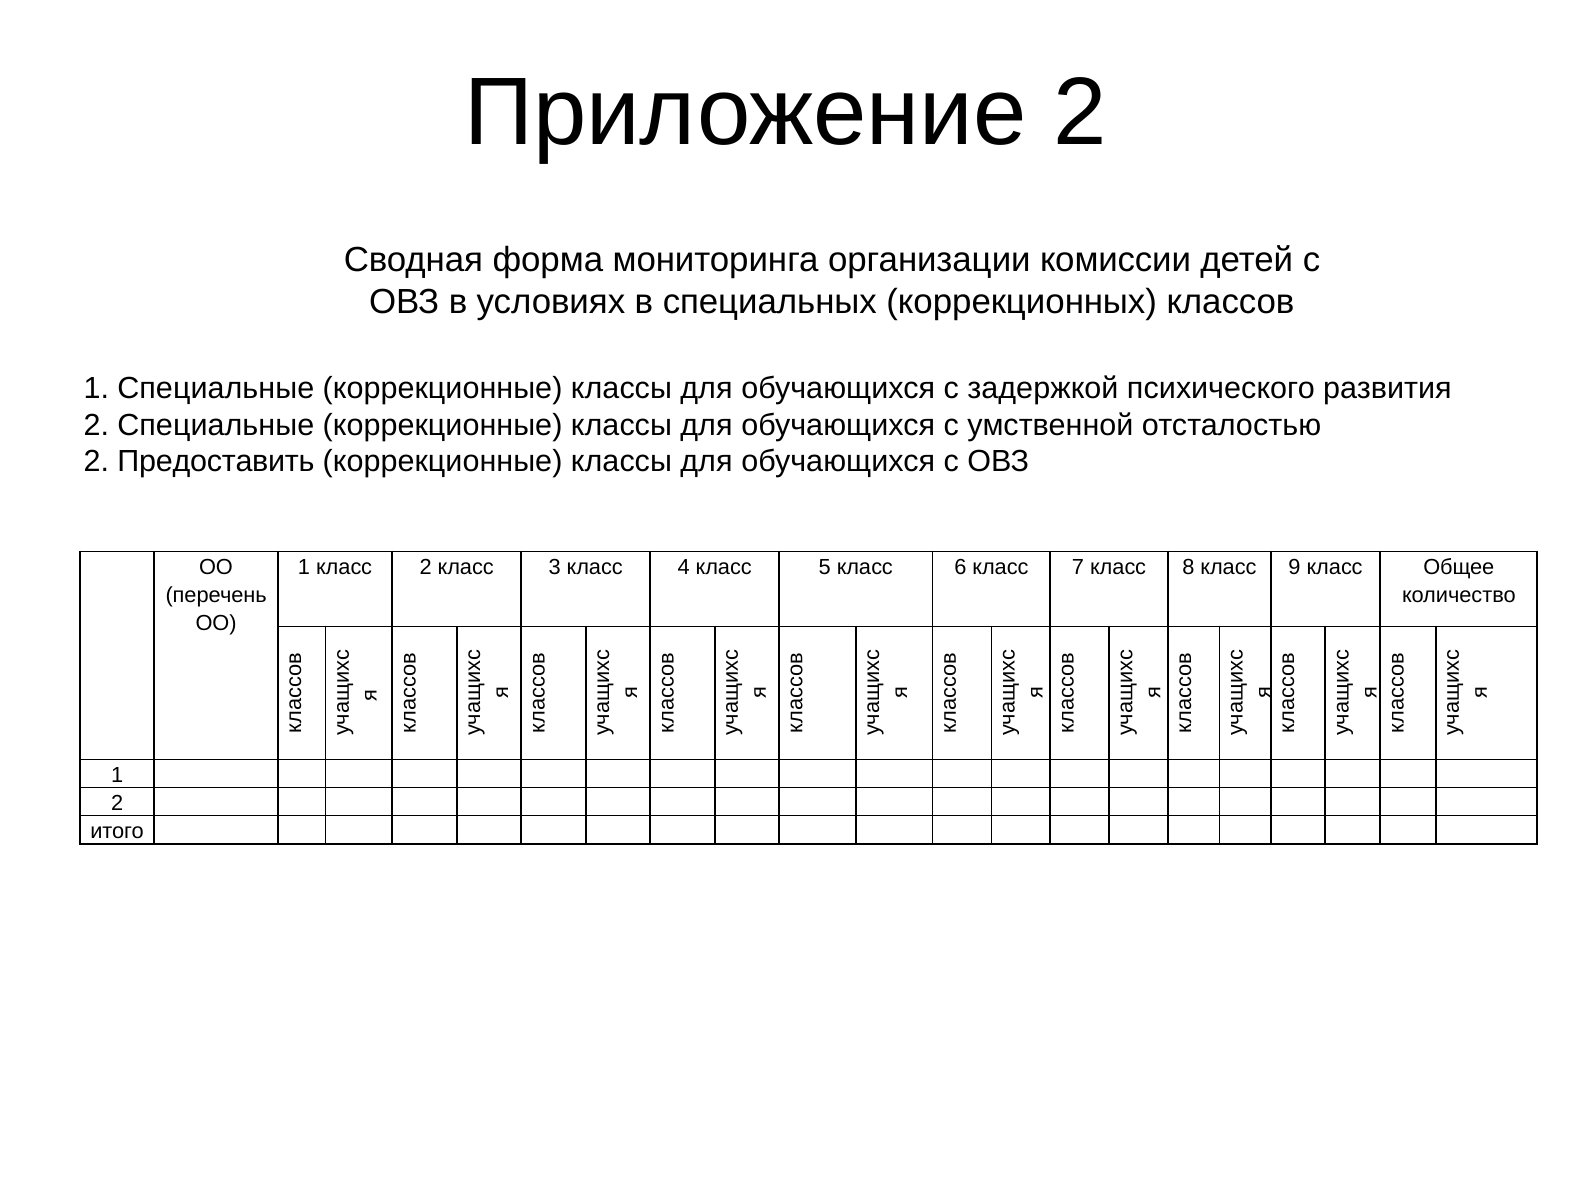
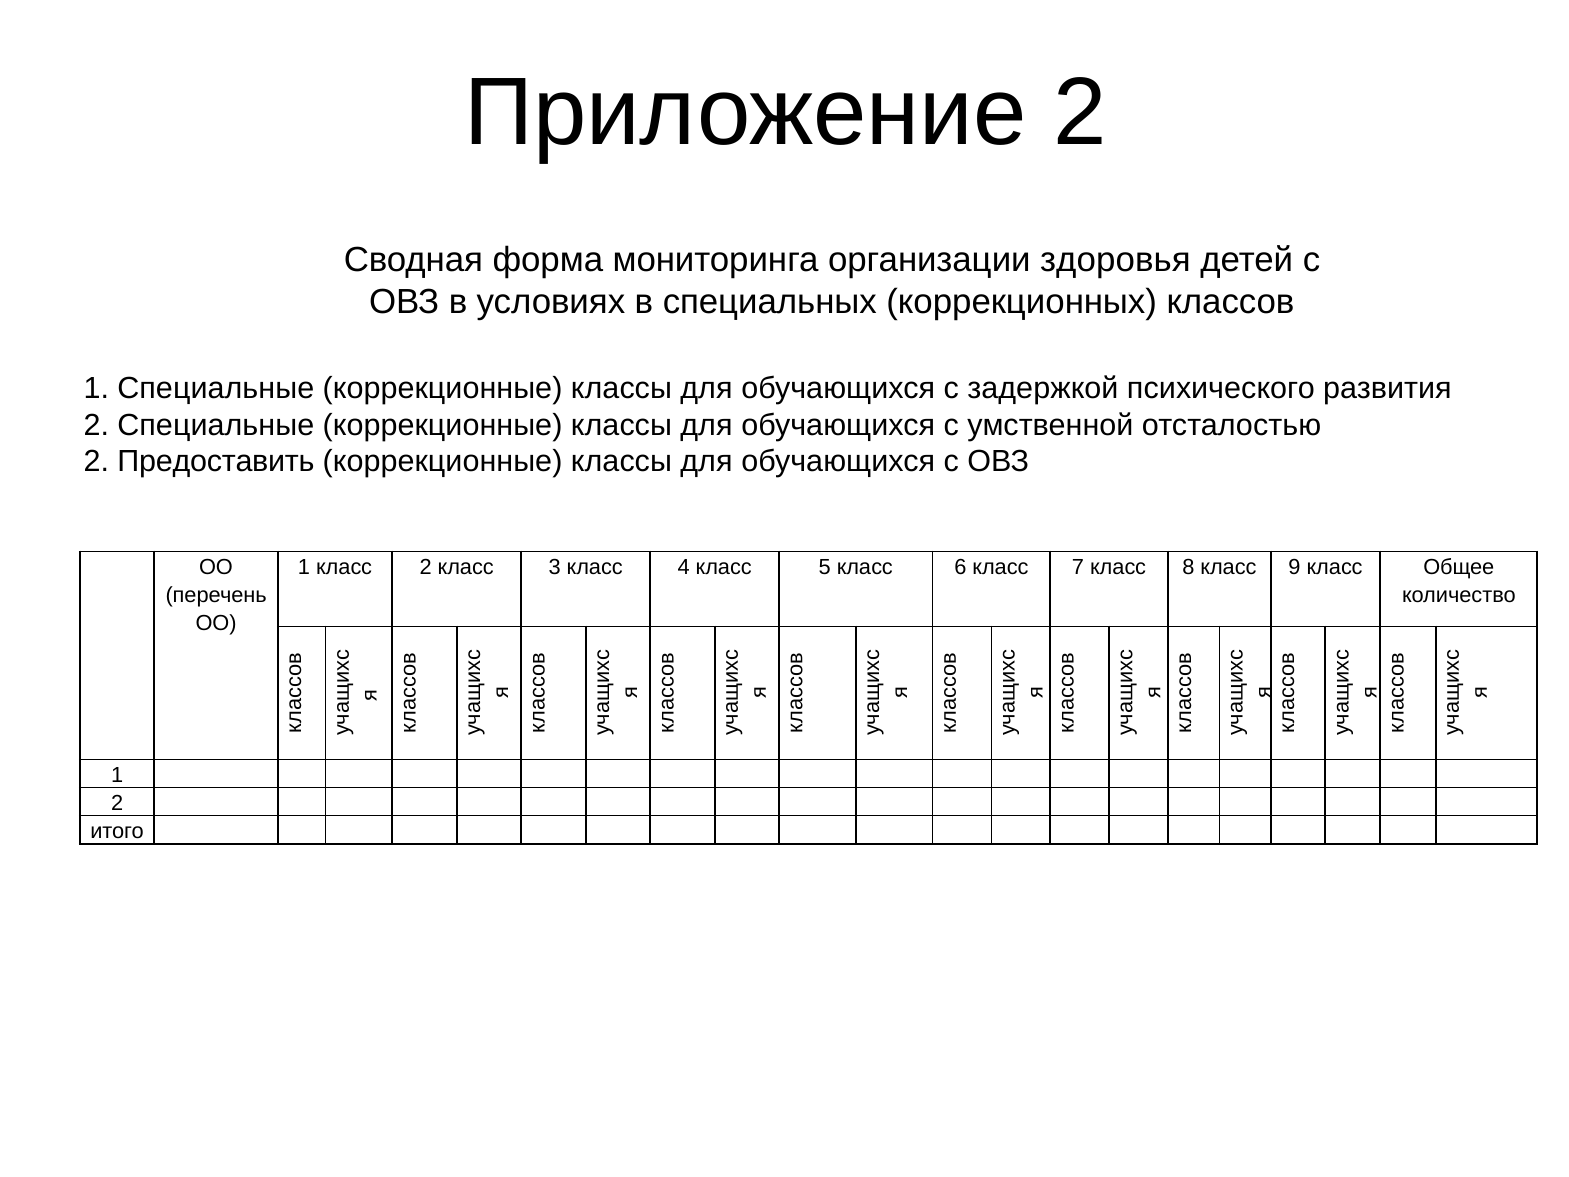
комиссии: комиссии -> здоровья
